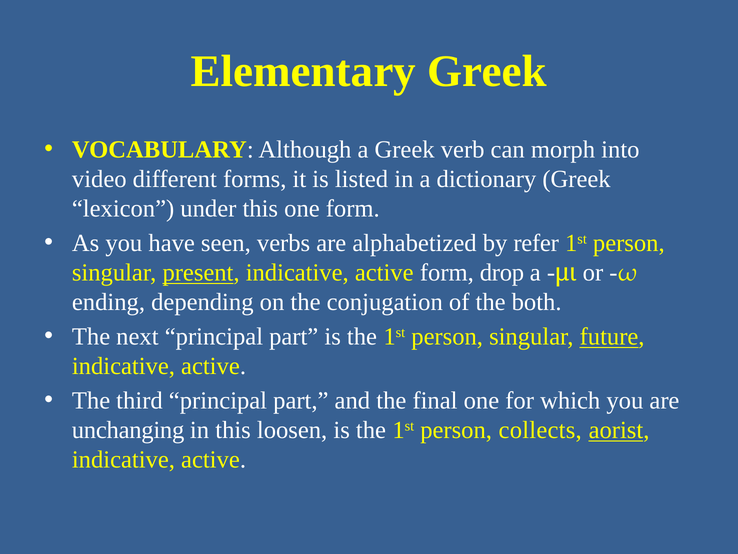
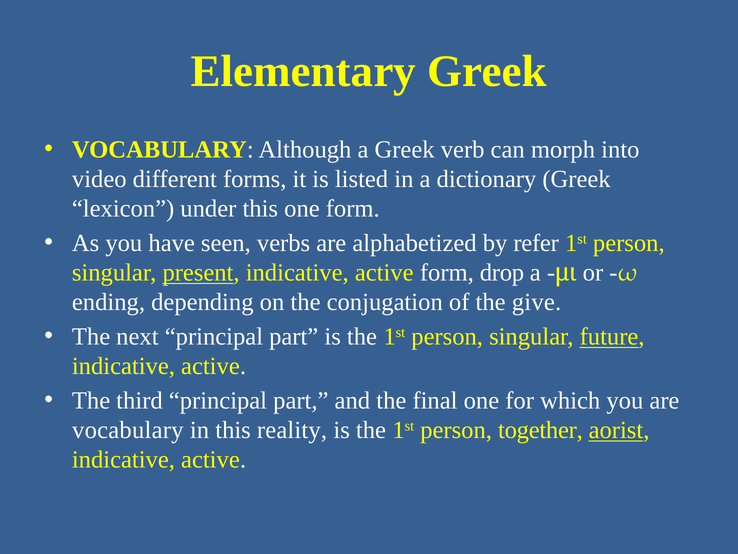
both: both -> give
unchanging at (128, 430): unchanging -> vocabulary
loosen: loosen -> reality
collects: collects -> together
